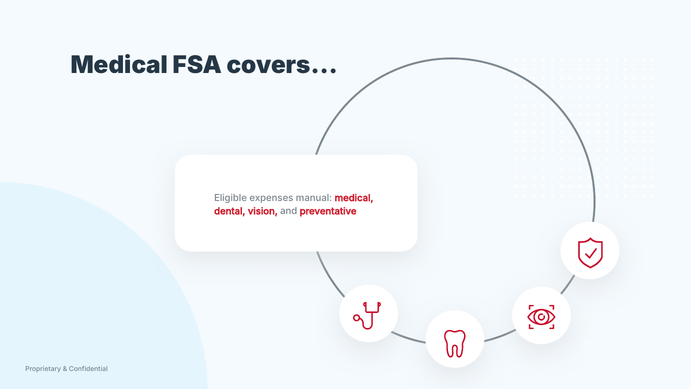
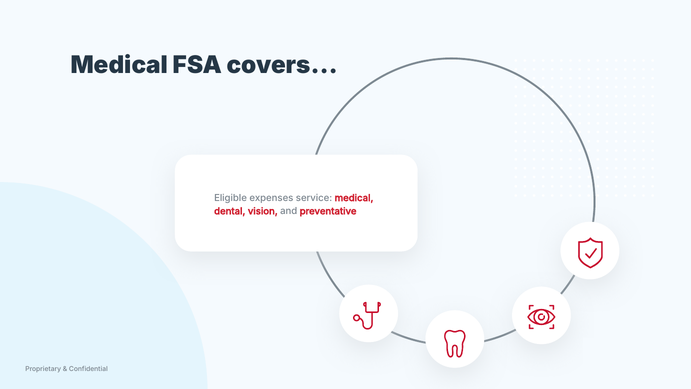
manual: manual -> service
